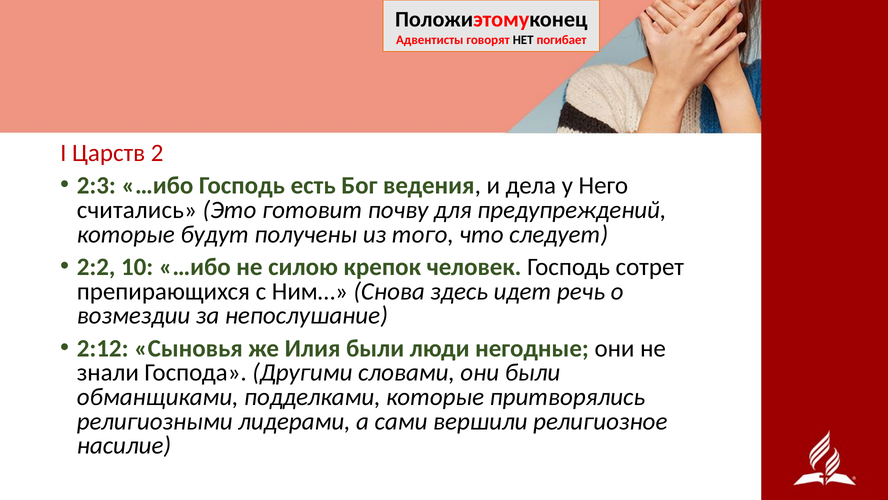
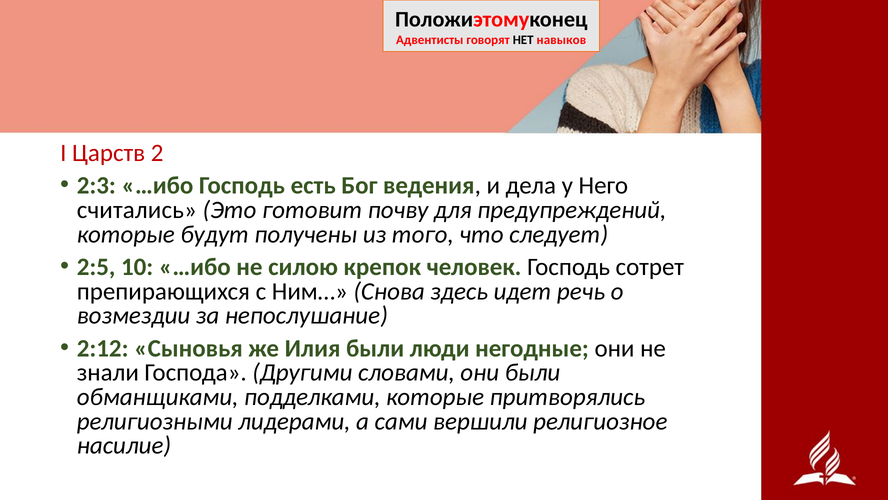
погибает: погибает -> навыков
2:2: 2:2 -> 2:5
